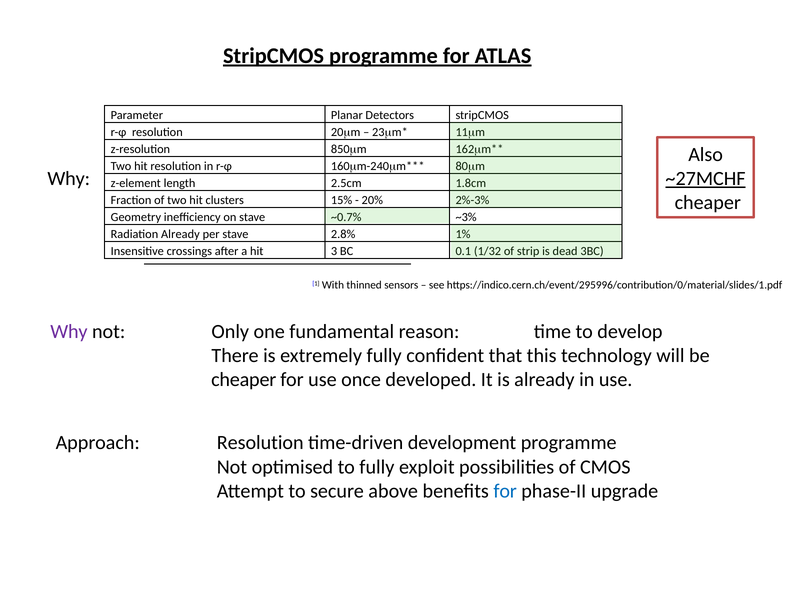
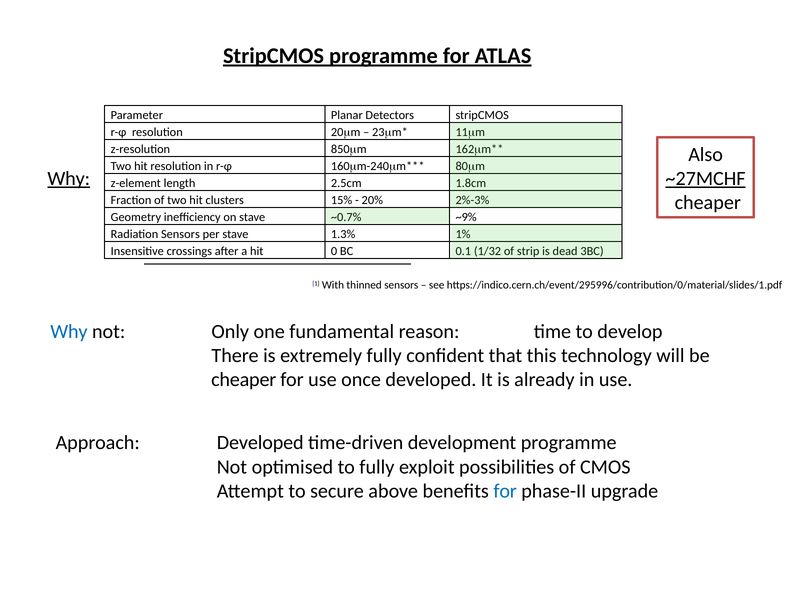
Why at (69, 179) underline: none -> present
~3%: ~3% -> ~9%
Radiation Already: Already -> Sensors
2.8%: 2.8% -> 1.3%
3: 3 -> 0
Why at (69, 332) colour: purple -> blue
Approach Resolution: Resolution -> Developed
